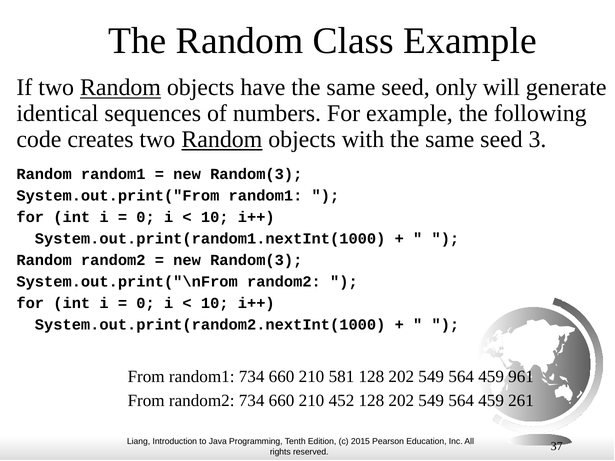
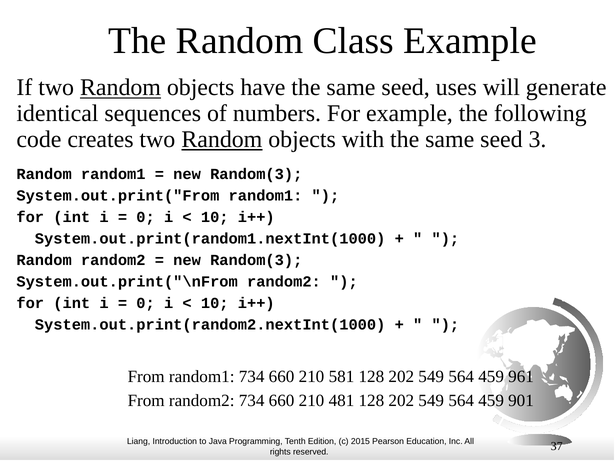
only: only -> uses
452: 452 -> 481
261: 261 -> 901
